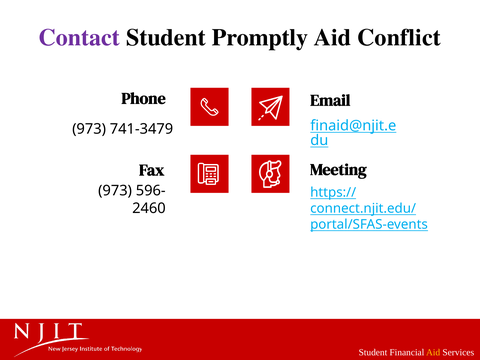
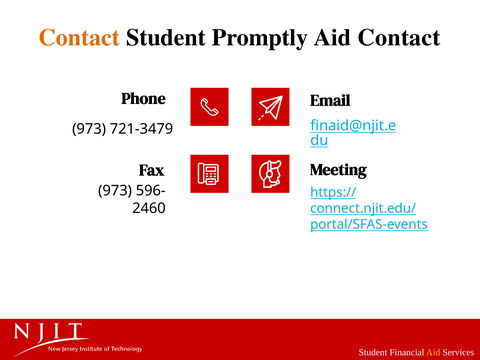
Contact at (79, 38) colour: purple -> orange
Aid Conflict: Conflict -> Contact
741-3479: 741-3479 -> 721-3479
